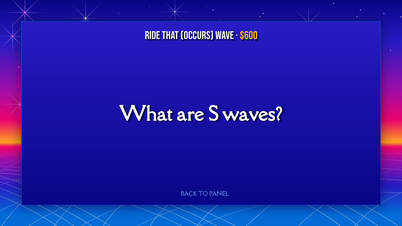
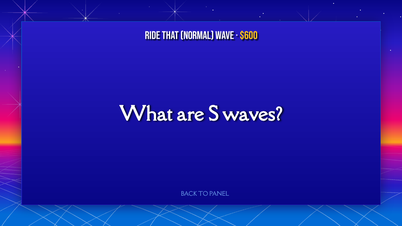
Occurs: Occurs -> Normal
